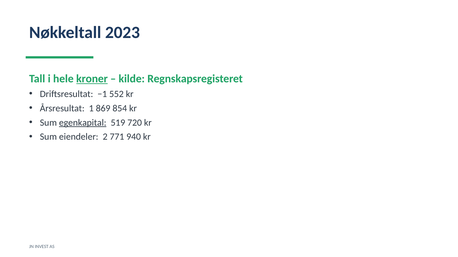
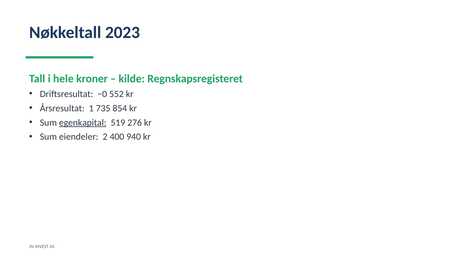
kroner underline: present -> none
−1: −1 -> −0
869: 869 -> 735
720: 720 -> 276
771: 771 -> 400
